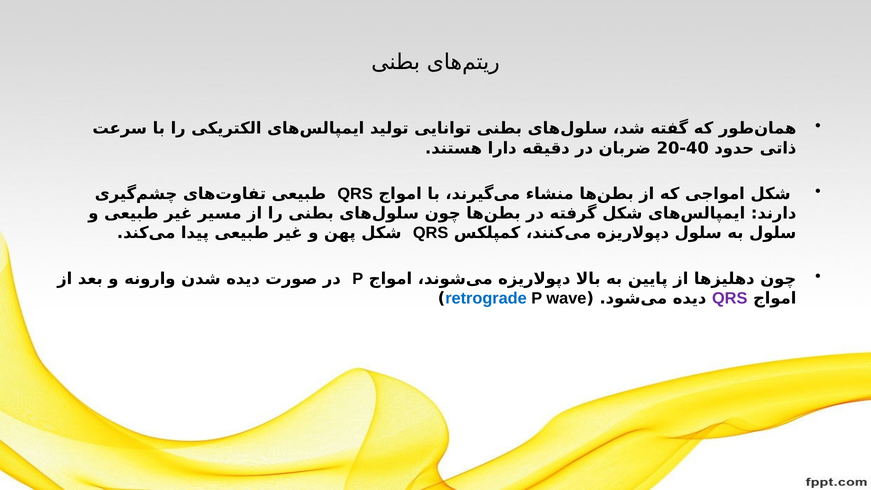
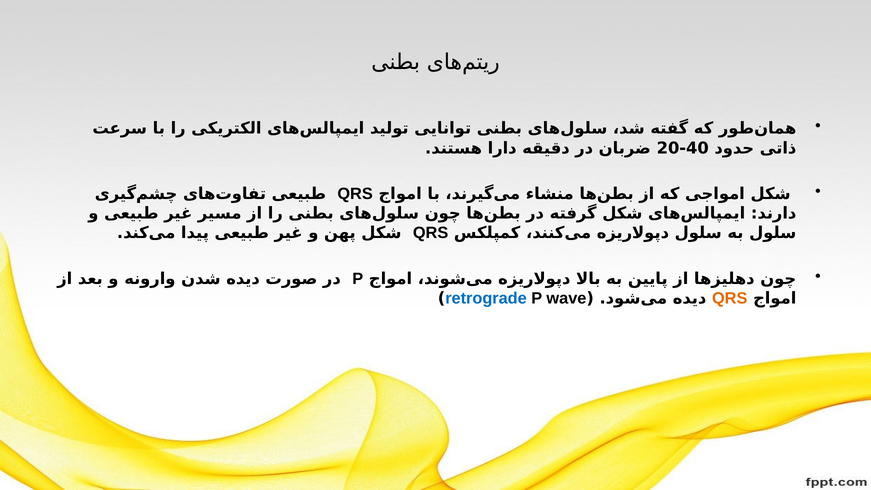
QRS at (730, 298) colour: purple -> orange
